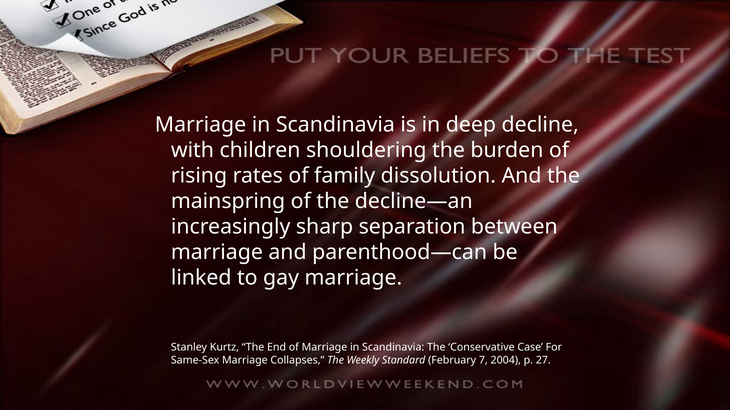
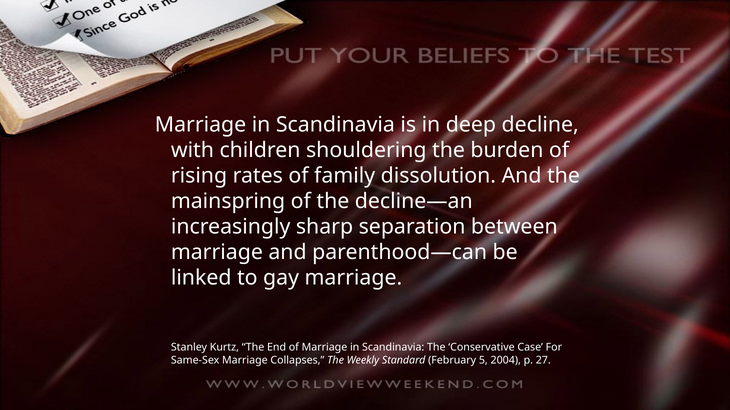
7: 7 -> 5
